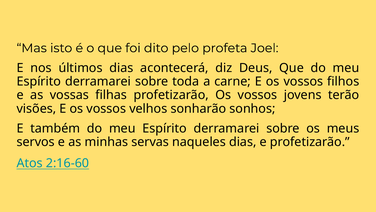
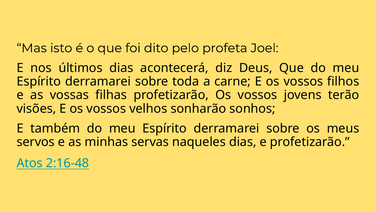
2:16-60: 2:16-60 -> 2:16-48
